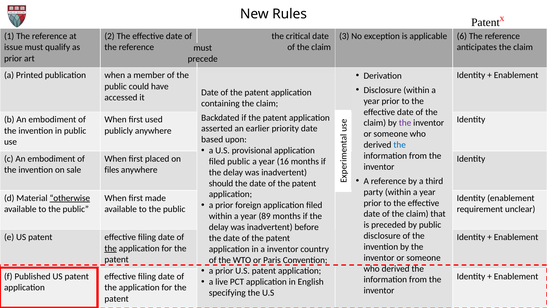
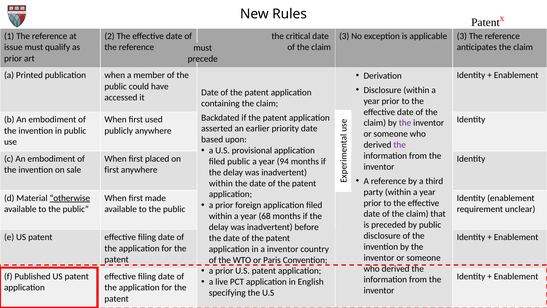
applicable 6: 6 -> 3
the at (400, 145) colour: blue -> purple
16: 16 -> 94
files at (112, 170): files -> first
should at (221, 183): should -> within
89: 89 -> 68
the at (111, 248) underline: present -> none
